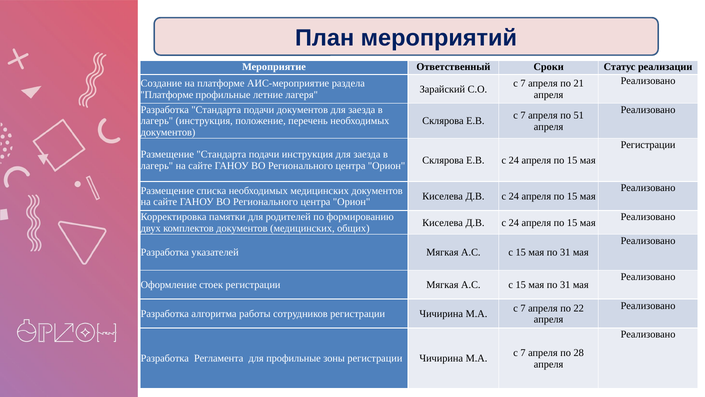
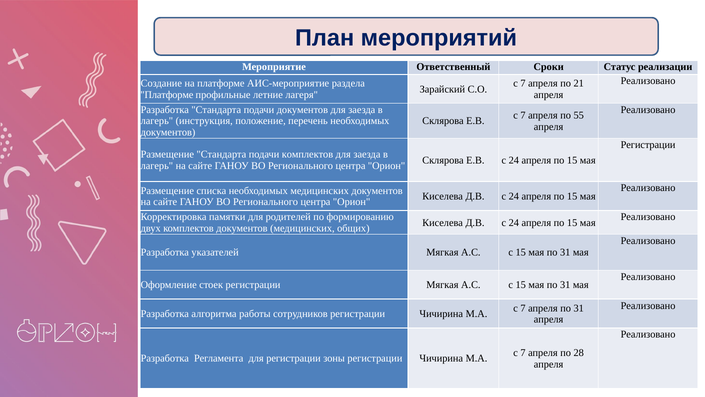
51: 51 -> 55
подачи инструкция: инструкция -> комплектов
апреля по 22: 22 -> 31
для профильные: профильные -> регистрации
